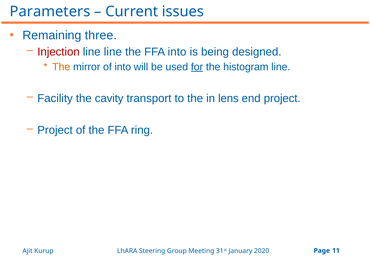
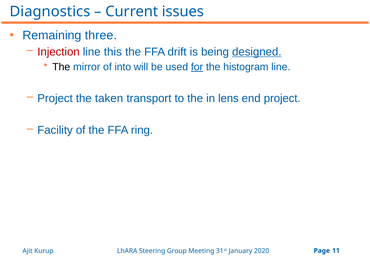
Parameters: Parameters -> Diagnostics
line line: line -> this
FFA into: into -> drift
designed underline: none -> present
The at (61, 67) colour: orange -> black
Facility at (55, 98): Facility -> Project
cavity: cavity -> taken
Project at (55, 130): Project -> Facility
